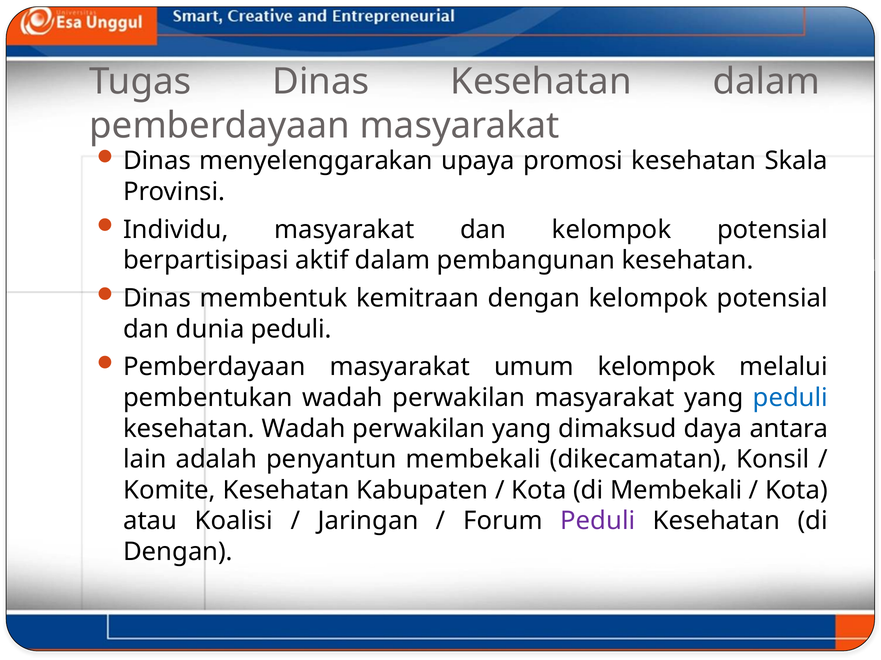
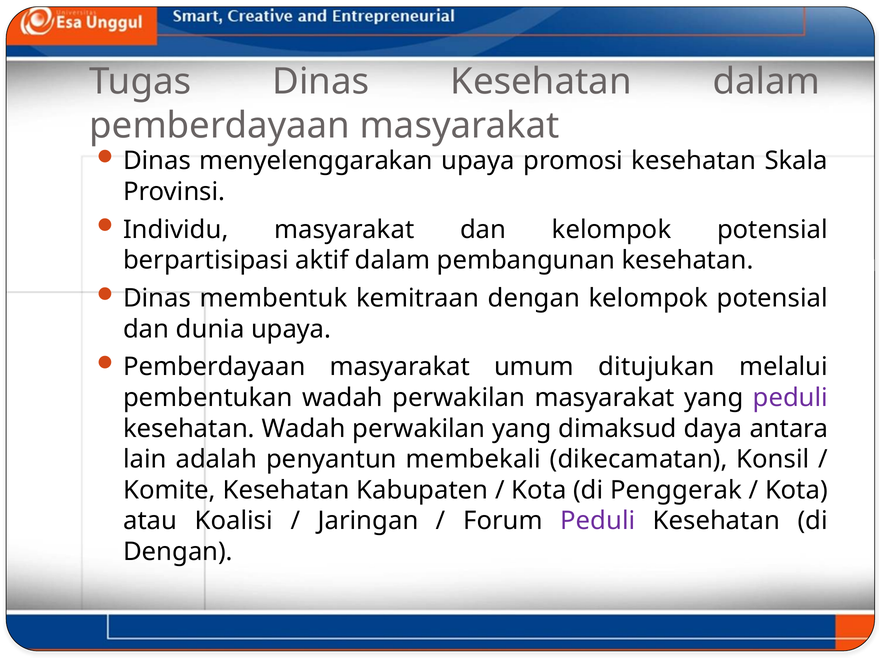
dunia peduli: peduli -> upaya
umum kelompok: kelompok -> ditujukan
peduli at (790, 398) colour: blue -> purple
di Membekali: Membekali -> Penggerak
